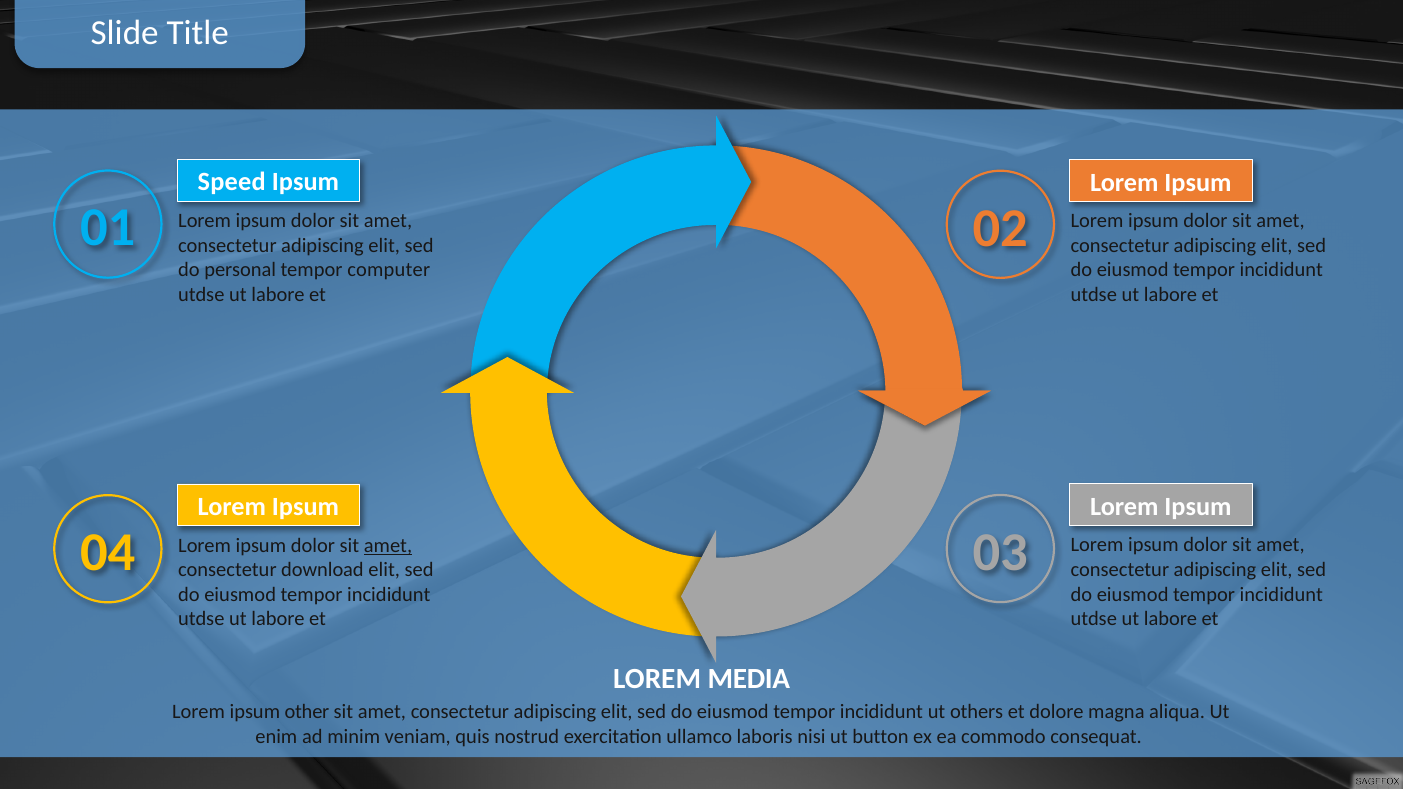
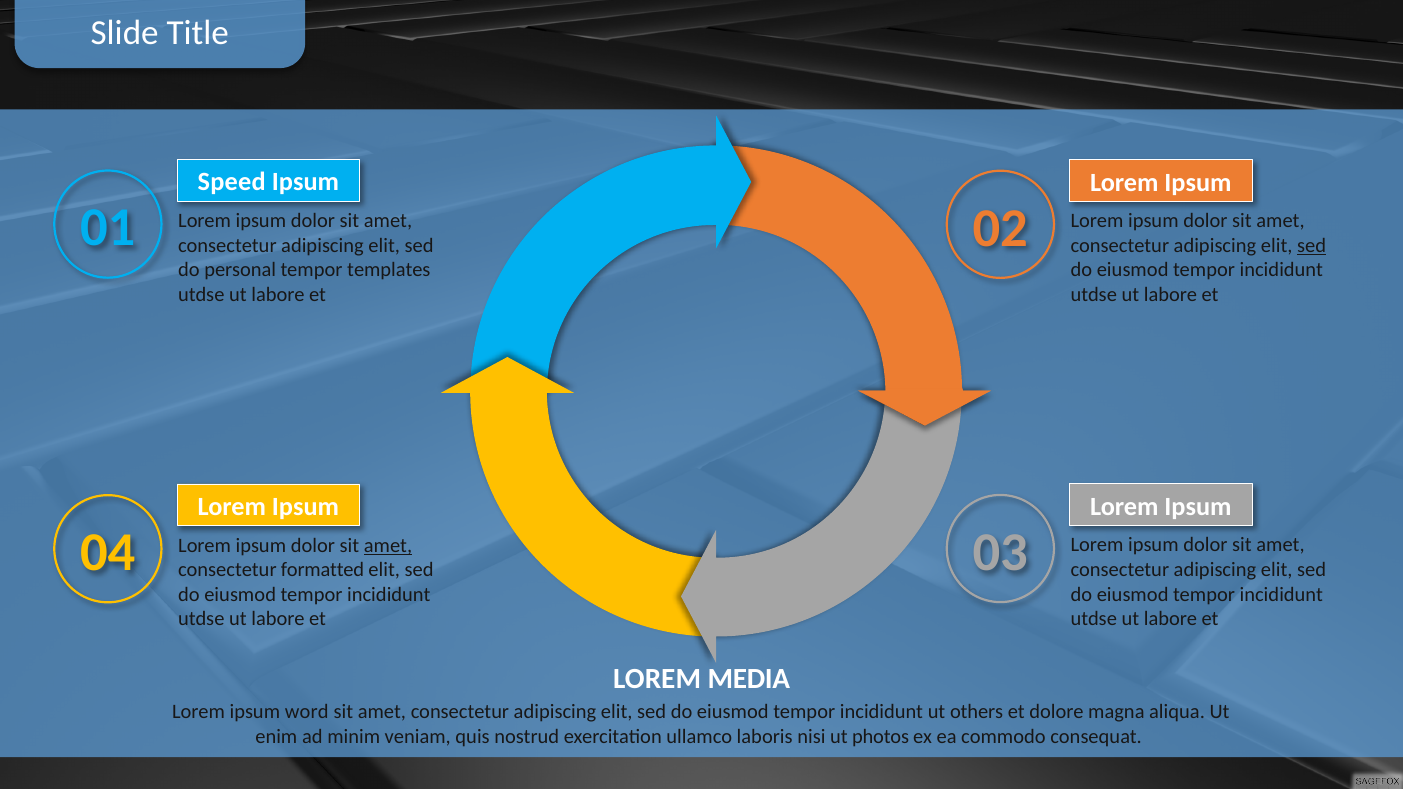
sed at (1312, 246) underline: none -> present
computer: computer -> templates
download: download -> formatted
other: other -> word
button: button -> photos
